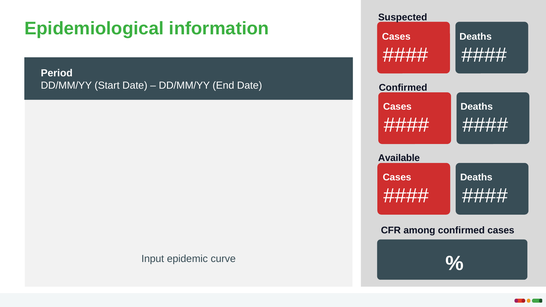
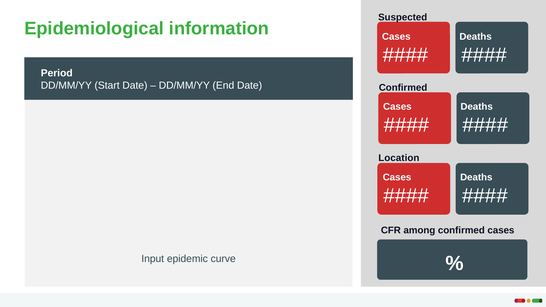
Available: Available -> Location
